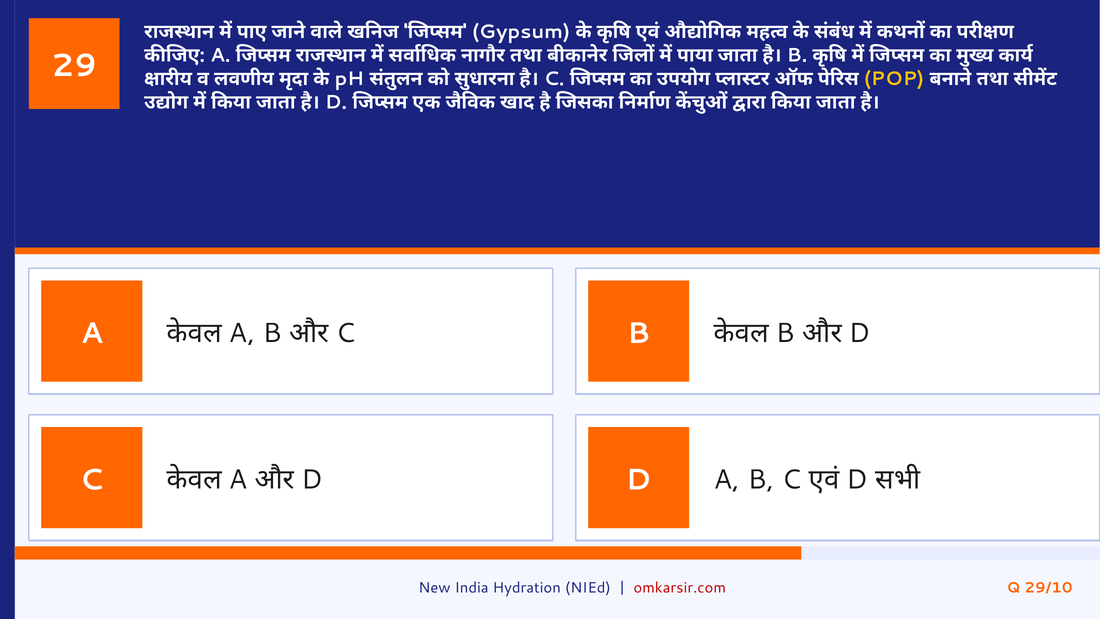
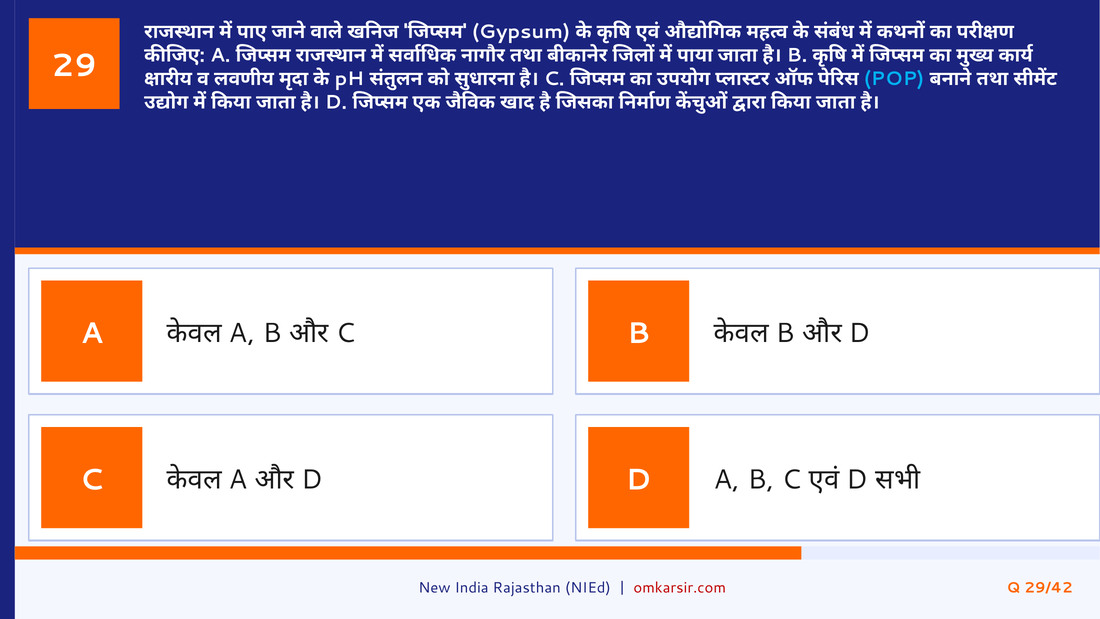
POP colour: yellow -> light blue
Hydration: Hydration -> Rajasthan
29/10: 29/10 -> 29/42
